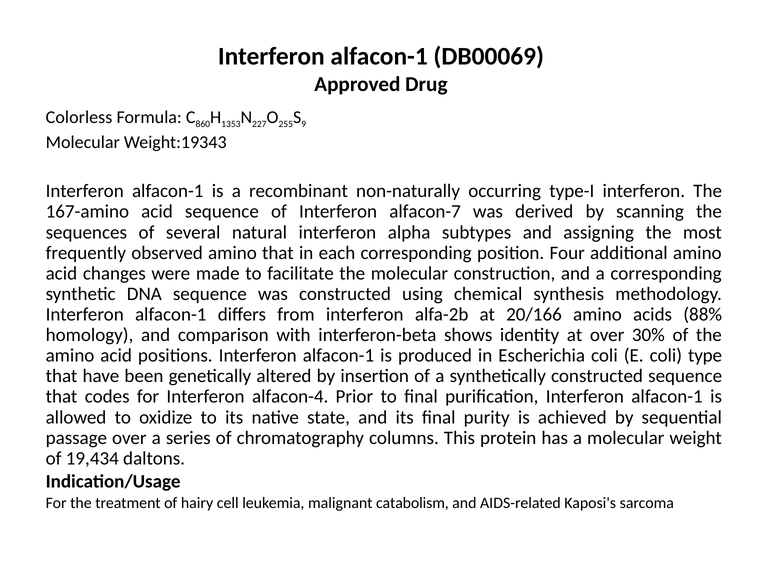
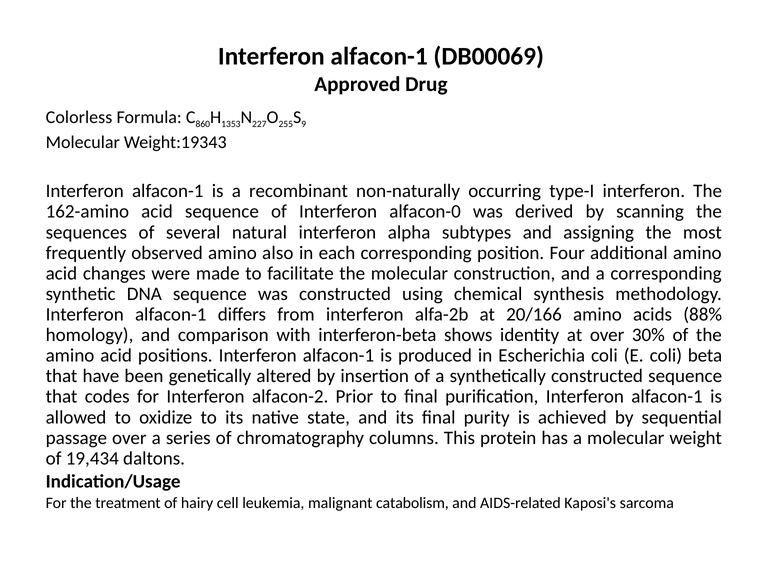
167-amino: 167-amino -> 162-amino
alfacon-7: alfacon-7 -> alfacon-0
amino that: that -> also
type: type -> beta
alfacon-4: alfacon-4 -> alfacon-2
